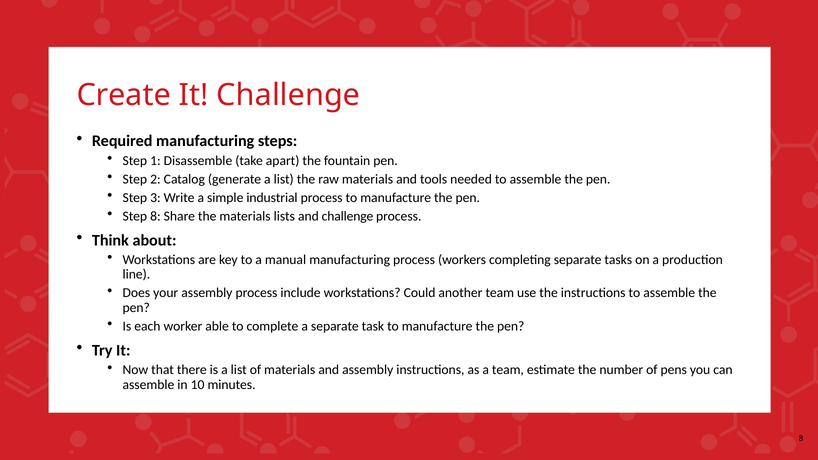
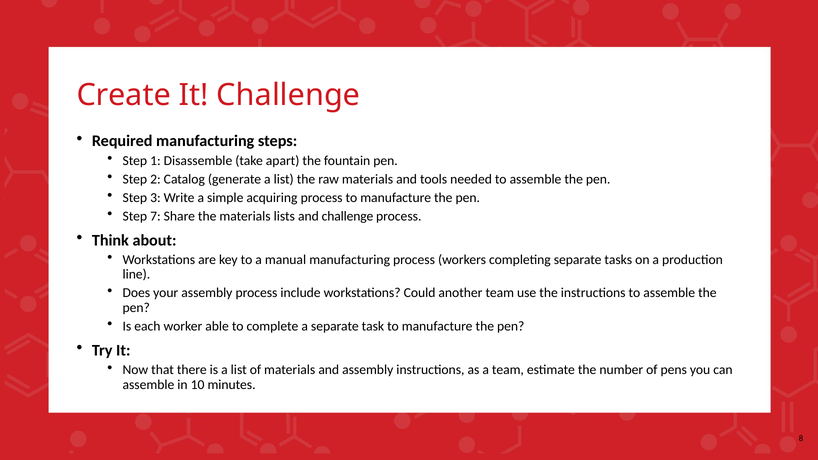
industrial: industrial -> acquiring
Step 8: 8 -> 7
